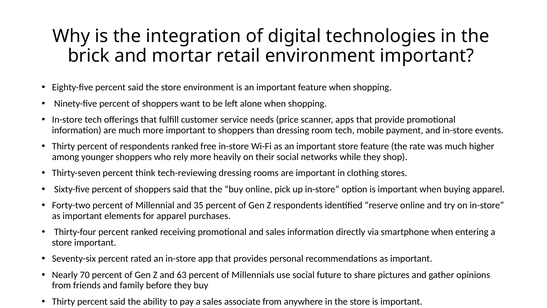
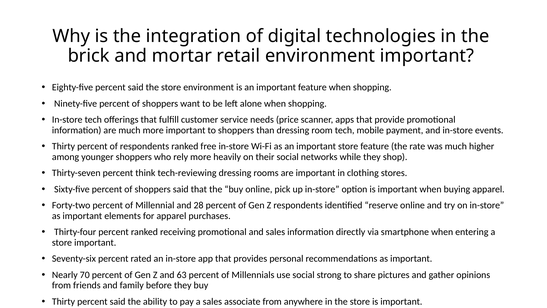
35: 35 -> 28
future: future -> strong
